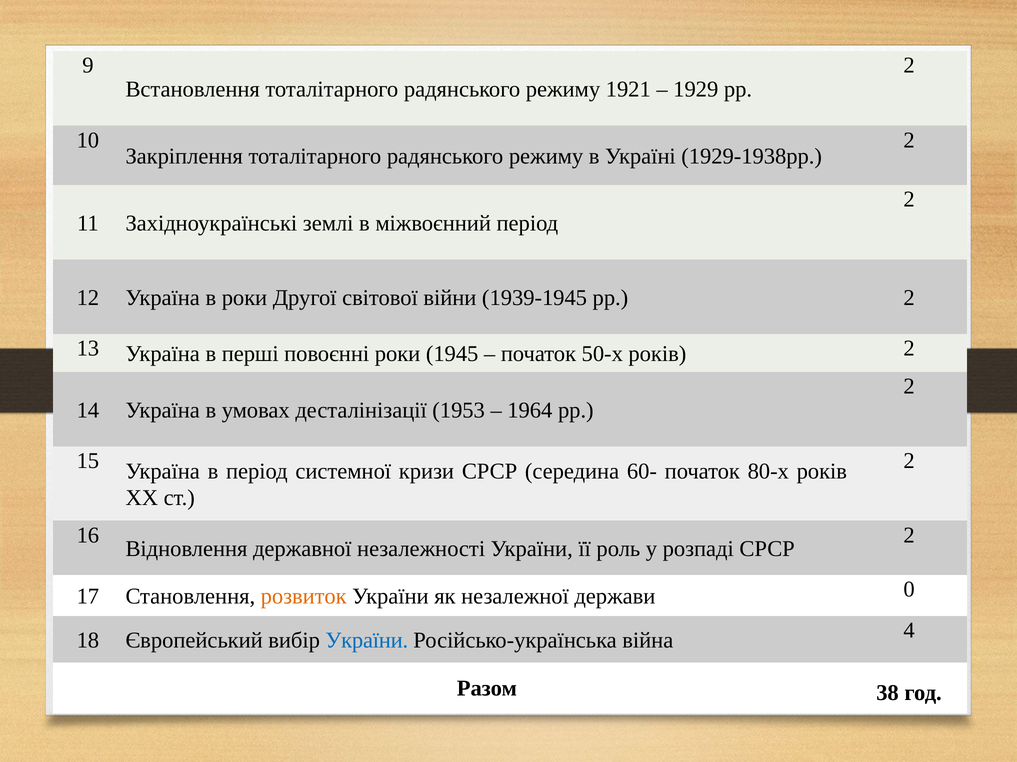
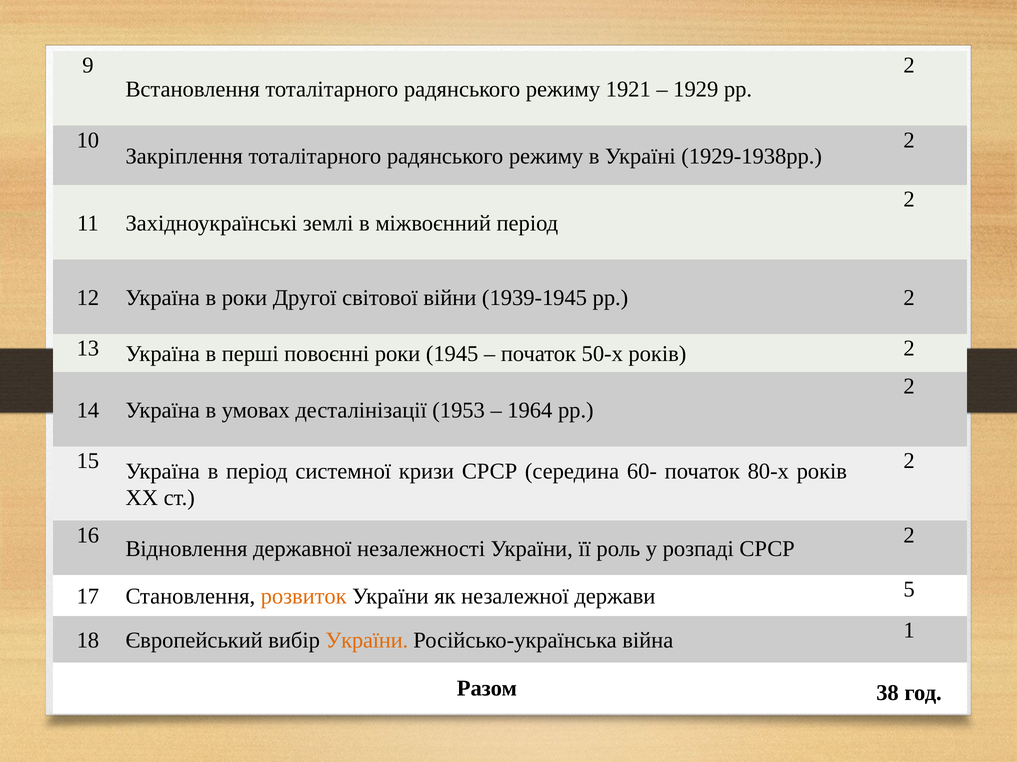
0: 0 -> 5
України at (367, 641) colour: blue -> orange
4: 4 -> 1
